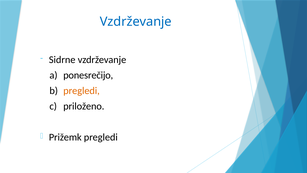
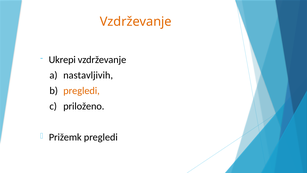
Vzdrževanje at (136, 22) colour: blue -> orange
Sidrne: Sidrne -> Ukrepi
ponesrečijo: ponesrečijo -> nastavljivih
